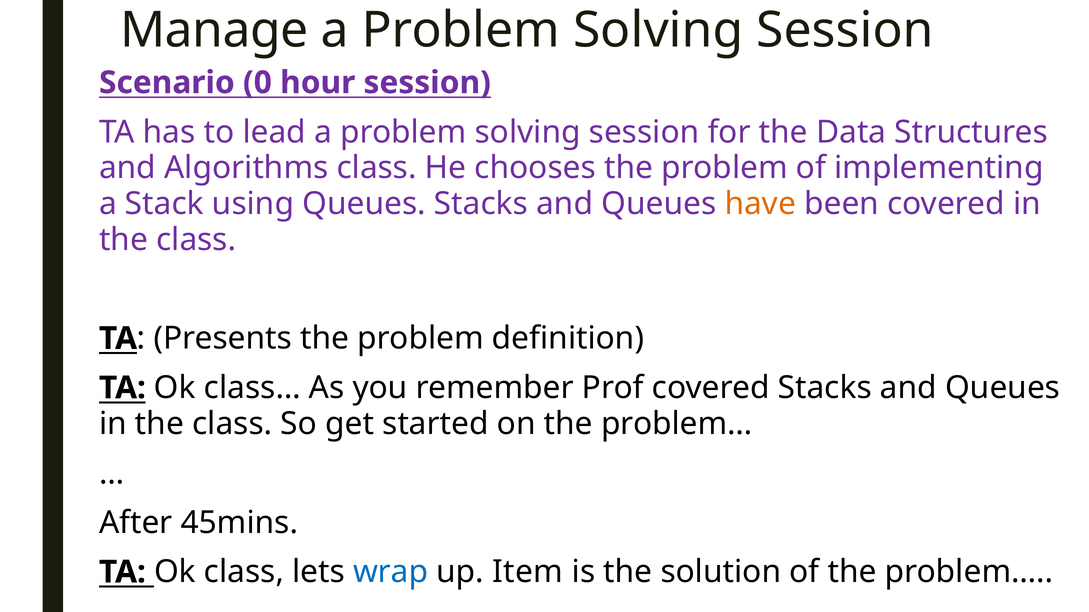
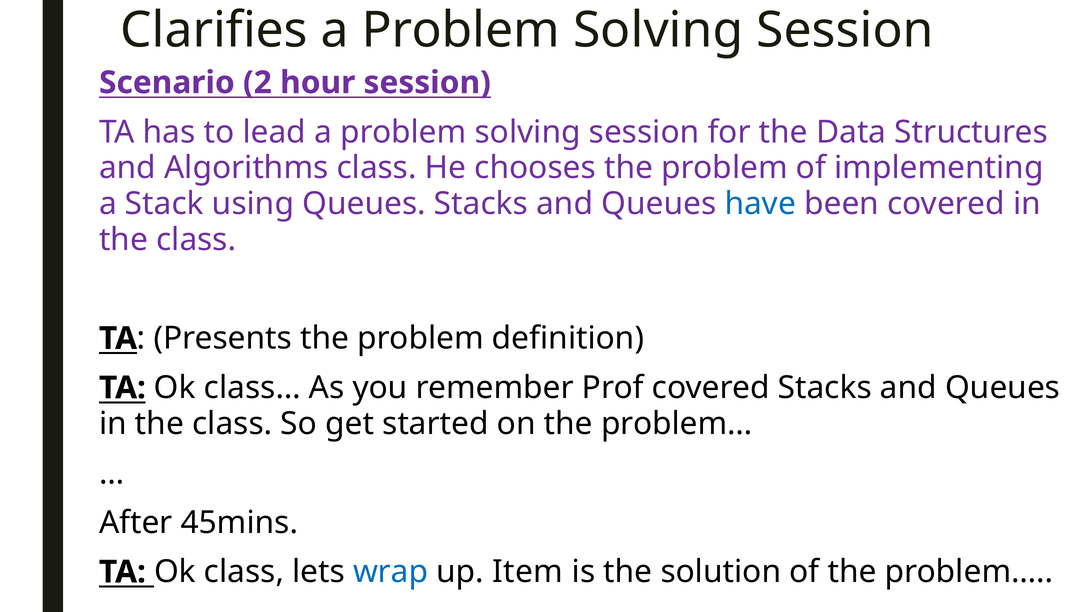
Manage: Manage -> Clarifies
0: 0 -> 2
have colour: orange -> blue
